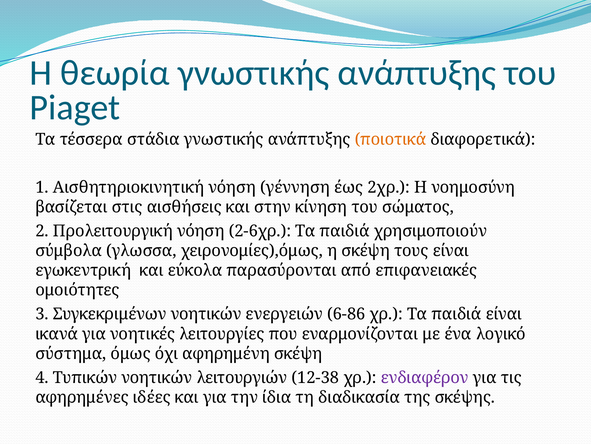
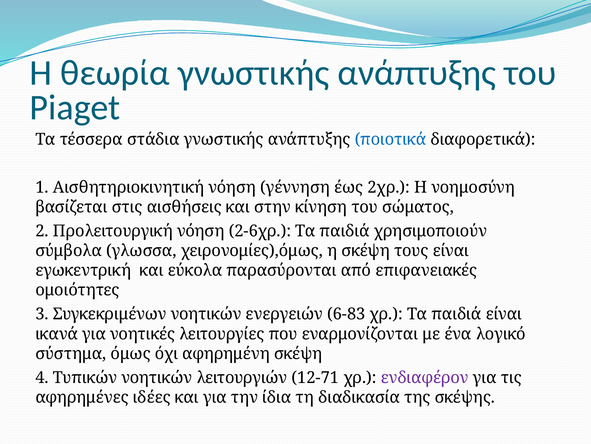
ποιοτικά colour: orange -> blue
6-86: 6-86 -> 6-83
12-38: 12-38 -> 12-71
